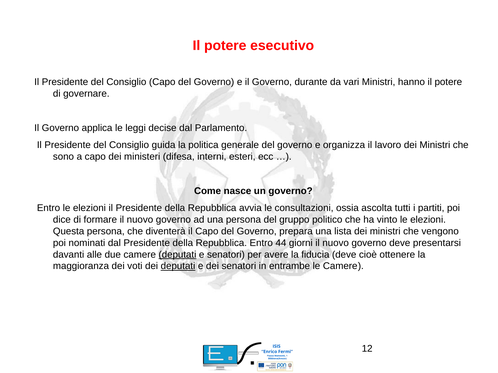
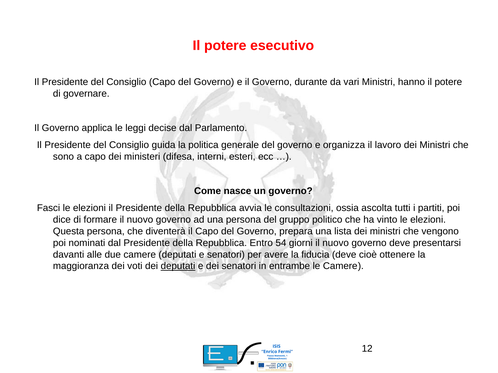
Entro at (49, 208): Entro -> Fasci
44: 44 -> 54
deputati at (177, 255) underline: present -> none
